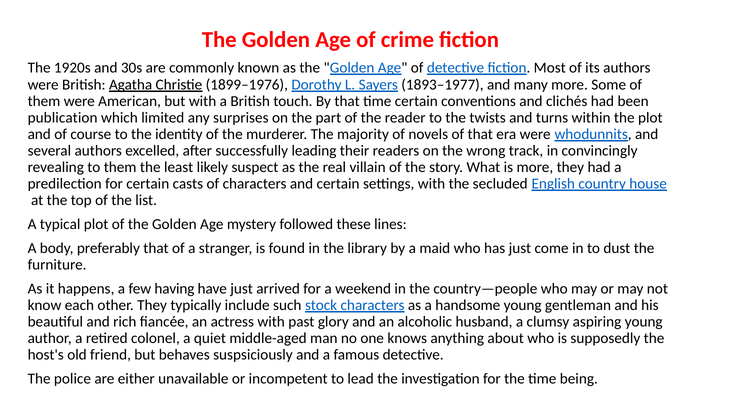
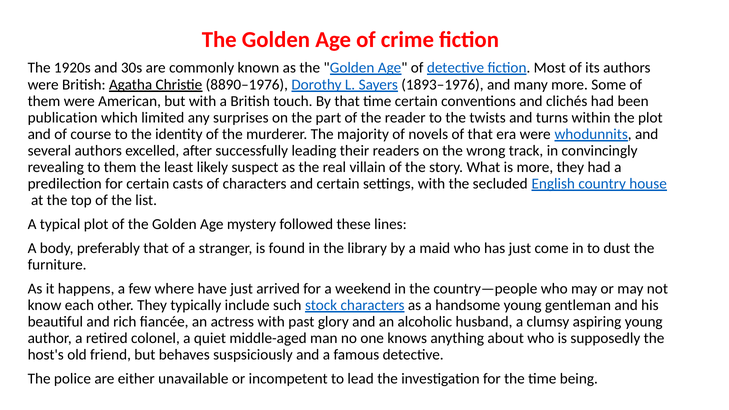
1899–1976: 1899–1976 -> 8890–1976
1893–1977: 1893–1977 -> 1893–1976
having: having -> where
